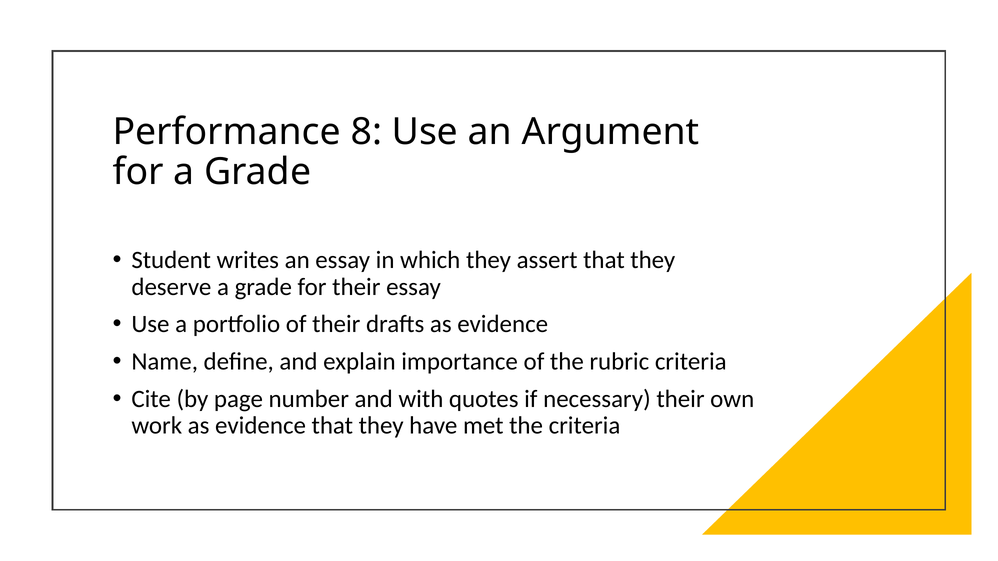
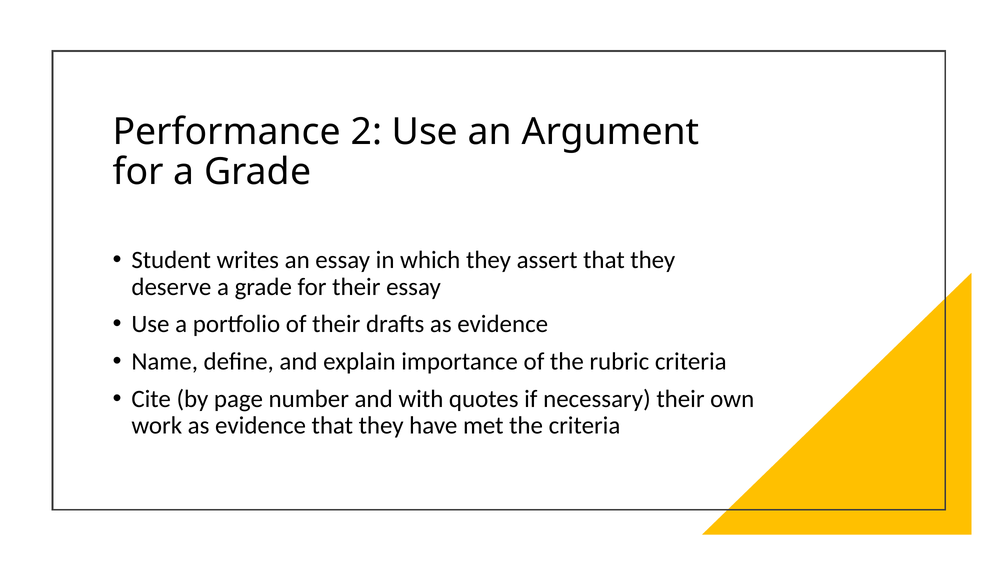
8: 8 -> 2
